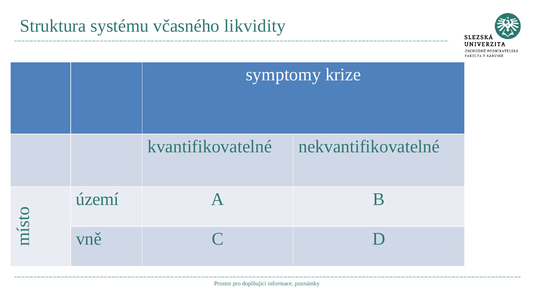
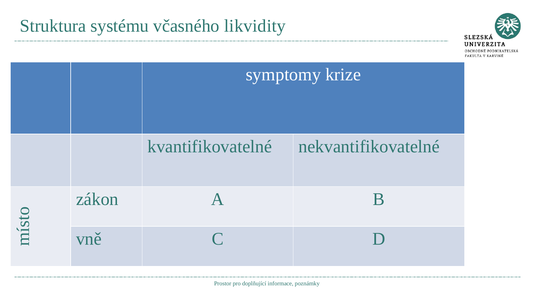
území: území -> zákon
